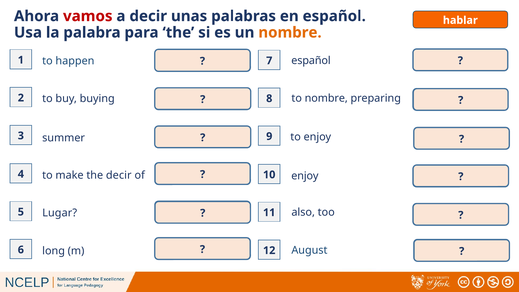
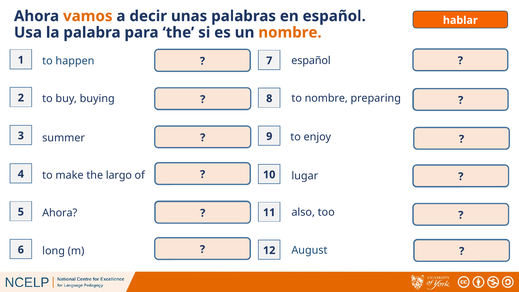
vamos colour: red -> orange
the decir: decir -> largo
enjoy at (305, 176): enjoy -> lugar
Lugar at (60, 213): Lugar -> Ahora
